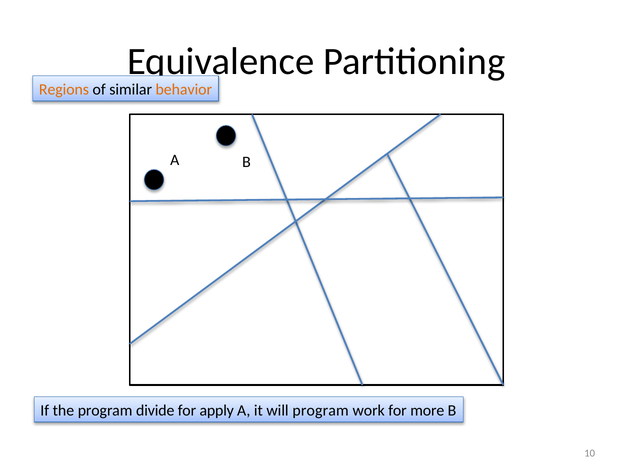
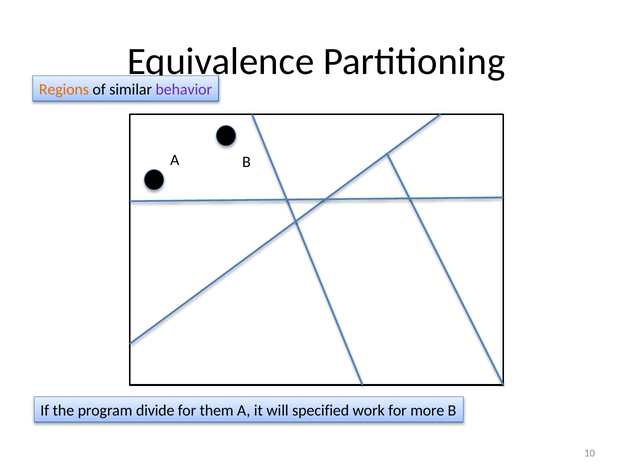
behavior colour: orange -> purple
apply: apply -> them
will program: program -> specified
